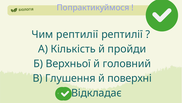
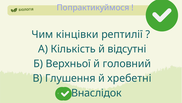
Чим рептилії: рептилії -> кінцівки
пройди: пройди -> відсутні
поверхні: поверхні -> хребетні
Відкладає: Відкладає -> Внаслідок
